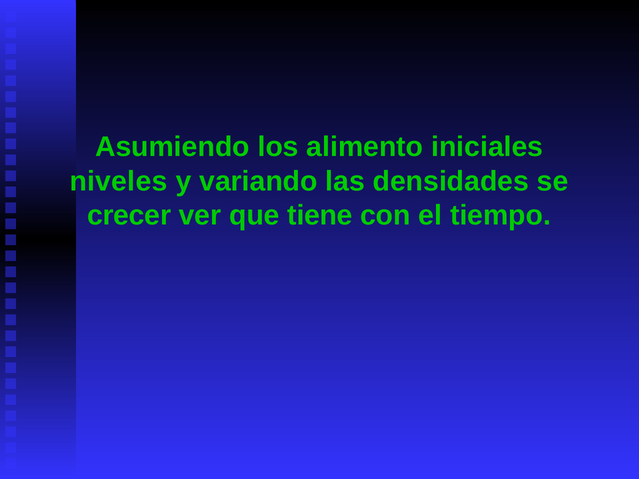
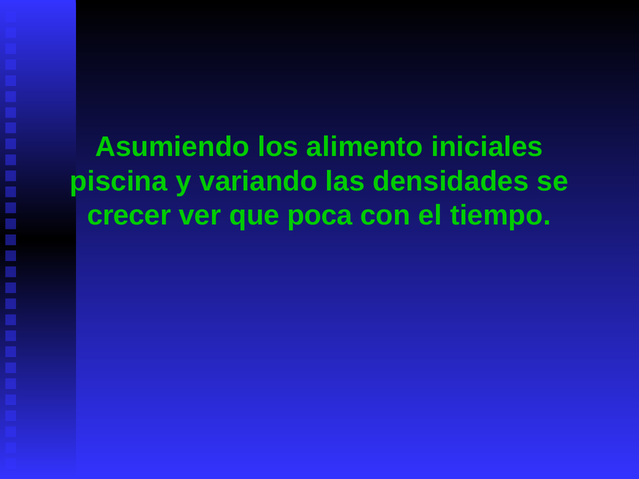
niveles: niveles -> piscina
tiene: tiene -> poca
